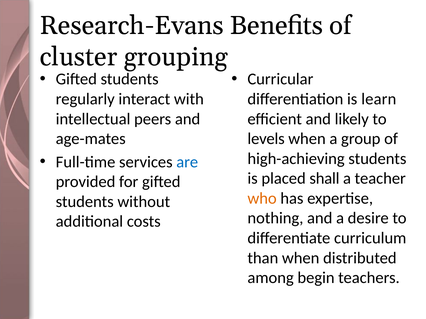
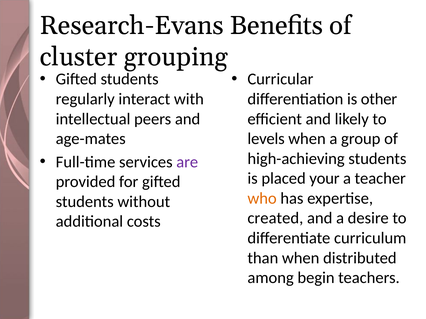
learn: learn -> other
are colour: blue -> purple
shall: shall -> your
nothing: nothing -> created
